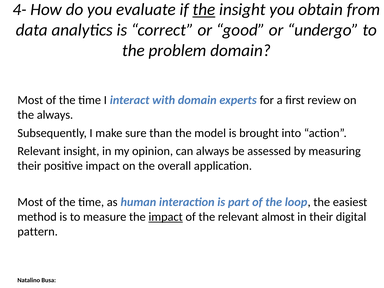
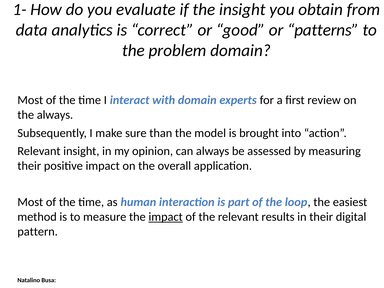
4-: 4- -> 1-
the at (204, 10) underline: present -> none
undergo: undergo -> patterns
almost: almost -> results
